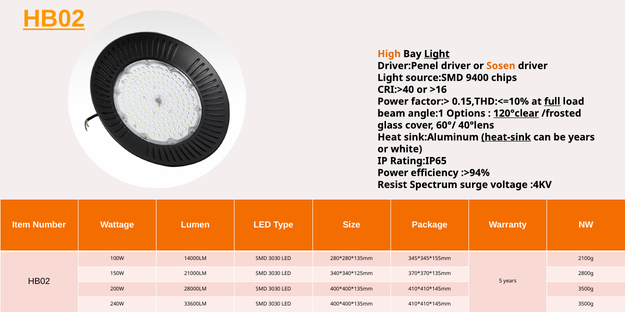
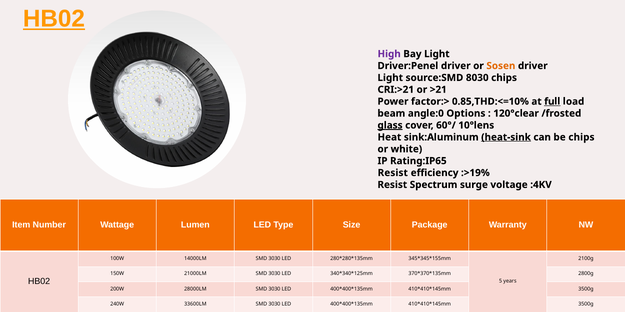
High colour: orange -> purple
Light at (437, 54) underline: present -> none
9400: 9400 -> 8030
CRI:>40: CRI:>40 -> CRI:>21
>16: >16 -> >21
0.15,THD:<=10%: 0.15,THD:<=10% -> 0.85,THD:<=10%
angle:1: angle:1 -> angle:0
120°clear underline: present -> none
glass underline: none -> present
40°lens: 40°lens -> 10°lens
be years: years -> chips
Power at (393, 173): Power -> Resist
:>94%: :>94% -> :>19%
